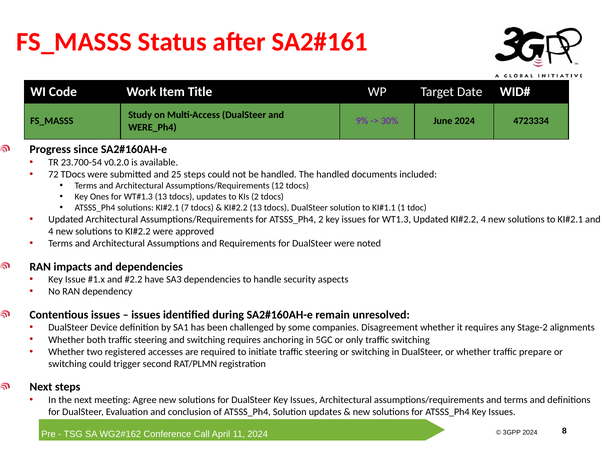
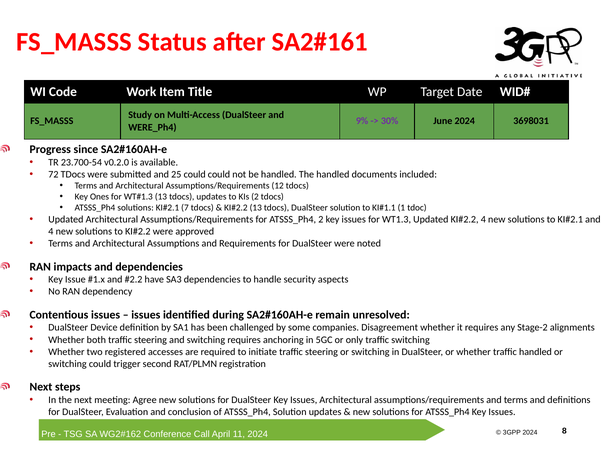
4723334: 4723334 -> 3698031
25 steps: steps -> could
traffic prepare: prepare -> handled
